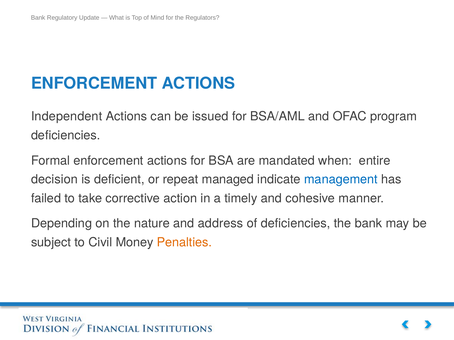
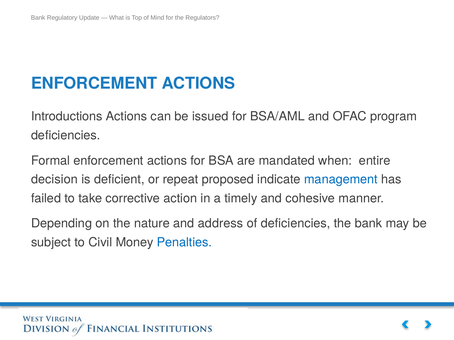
Independent: Independent -> Introductions
managed: managed -> proposed
Penalties colour: orange -> blue
